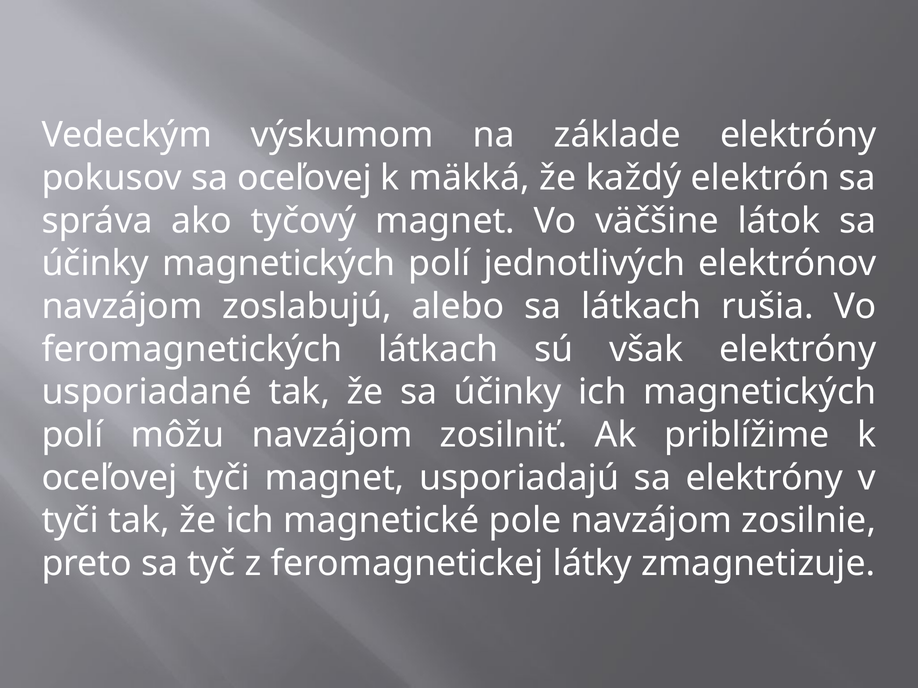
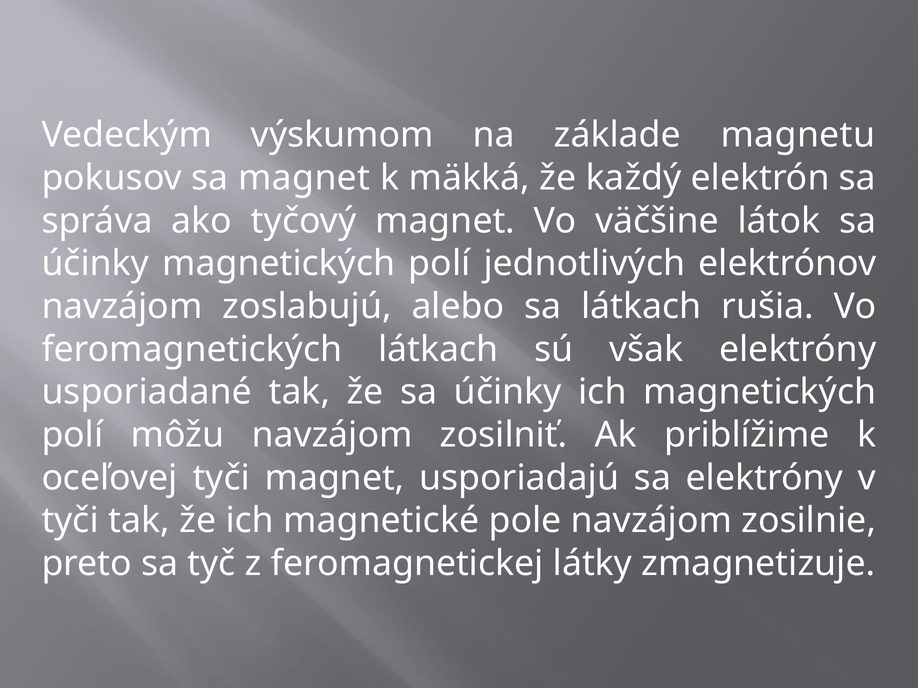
základe elektróny: elektróny -> magnetu
sa oceľovej: oceľovej -> magnet
